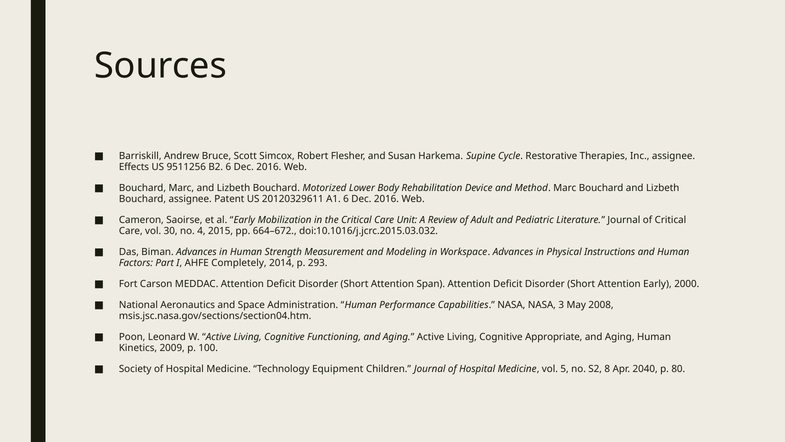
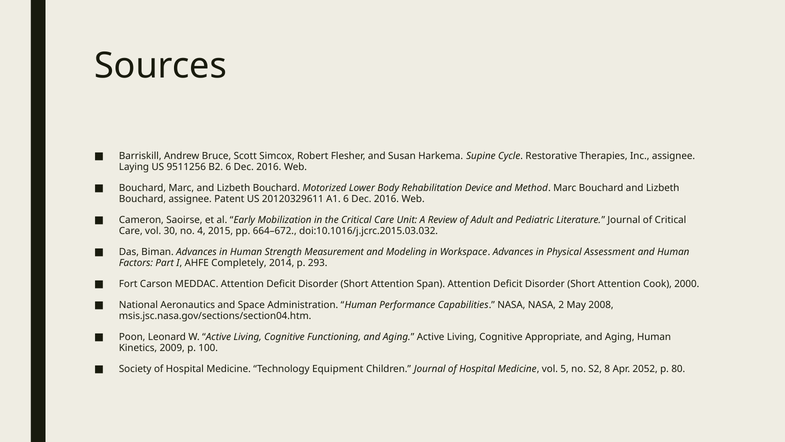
Effects: Effects -> Laying
Instructions: Instructions -> Assessment
Attention Early: Early -> Cook
3: 3 -> 2
2040: 2040 -> 2052
